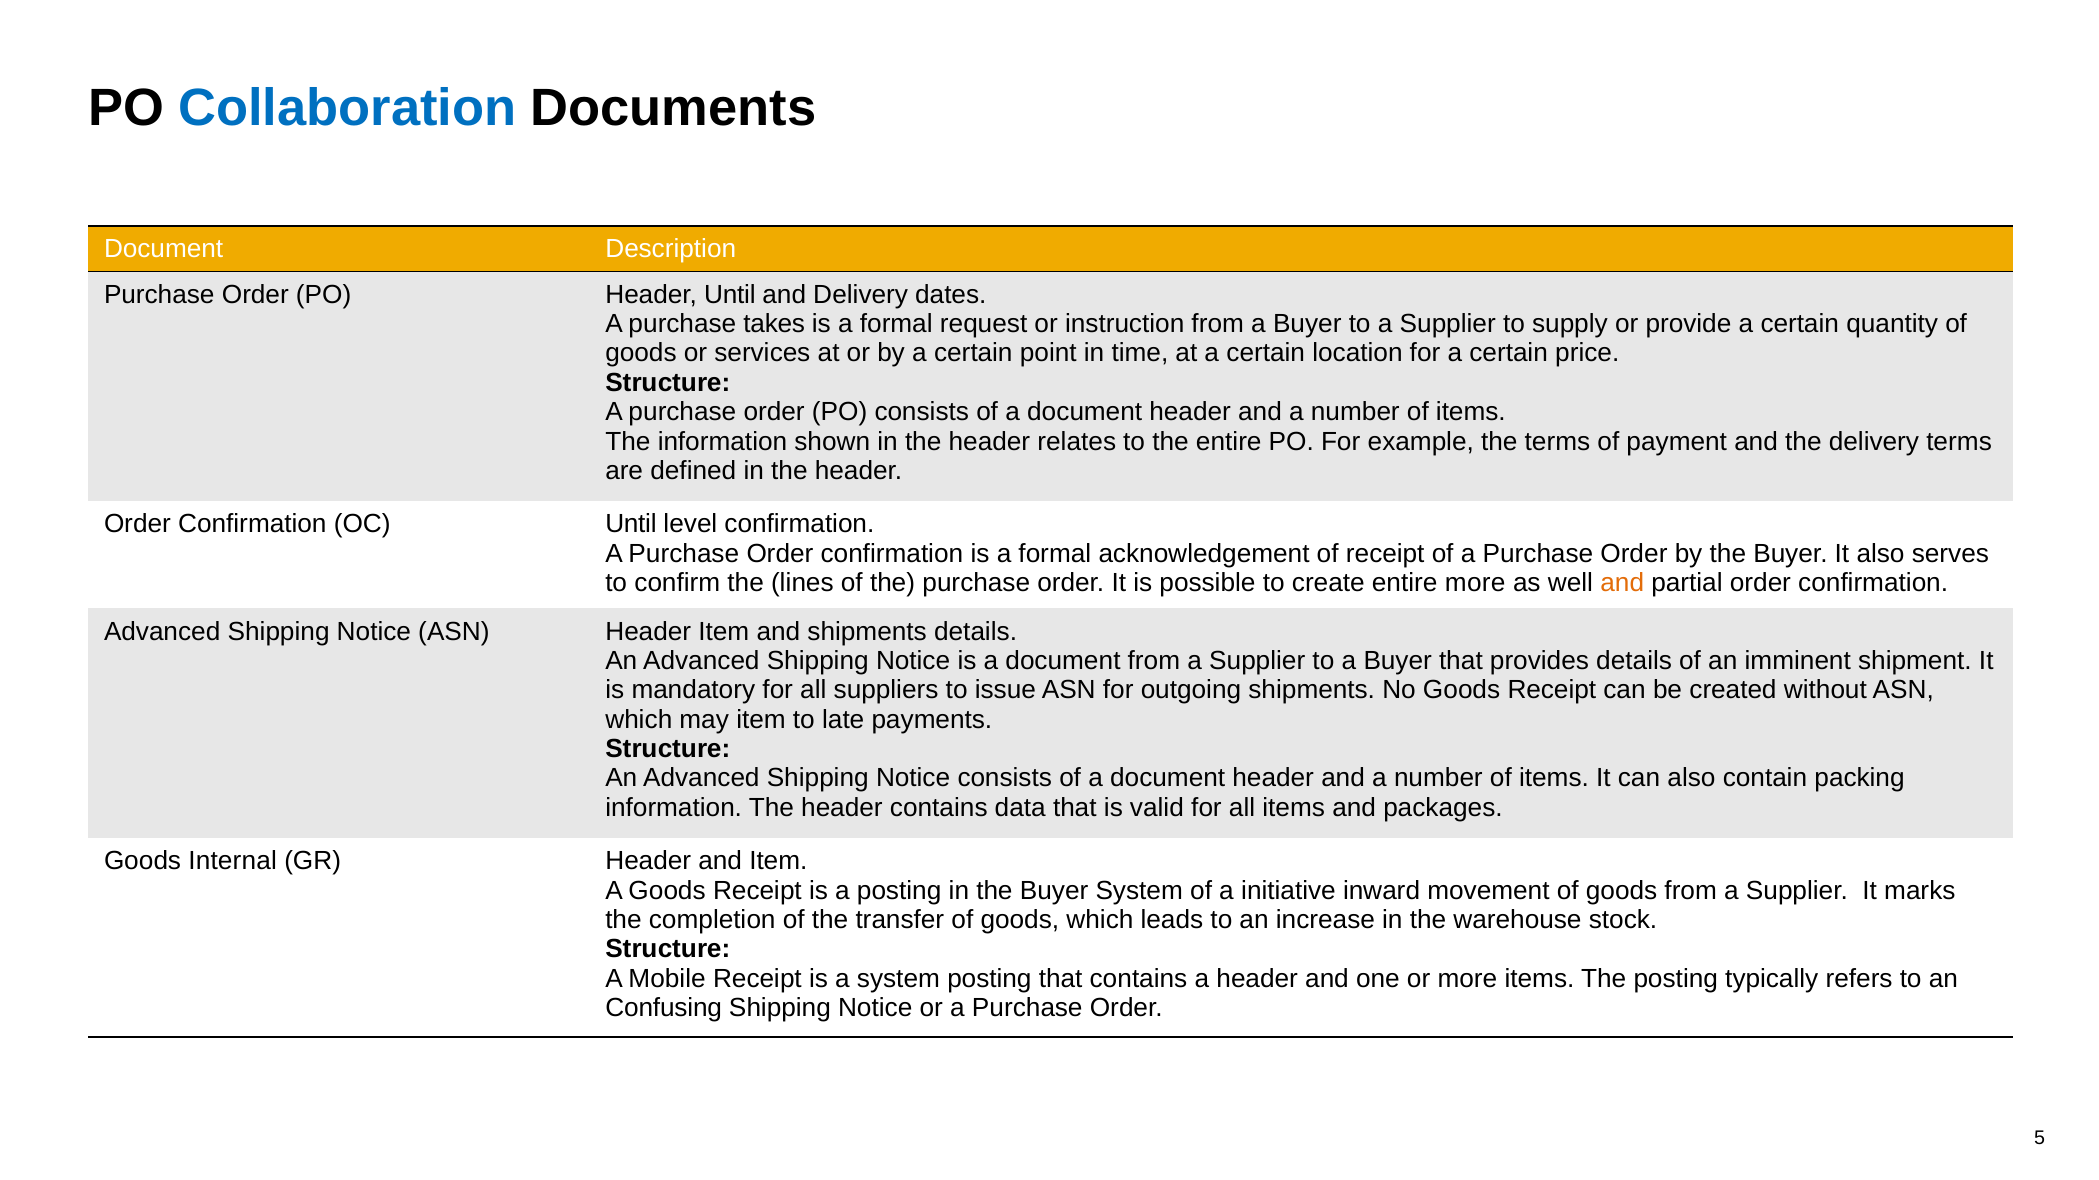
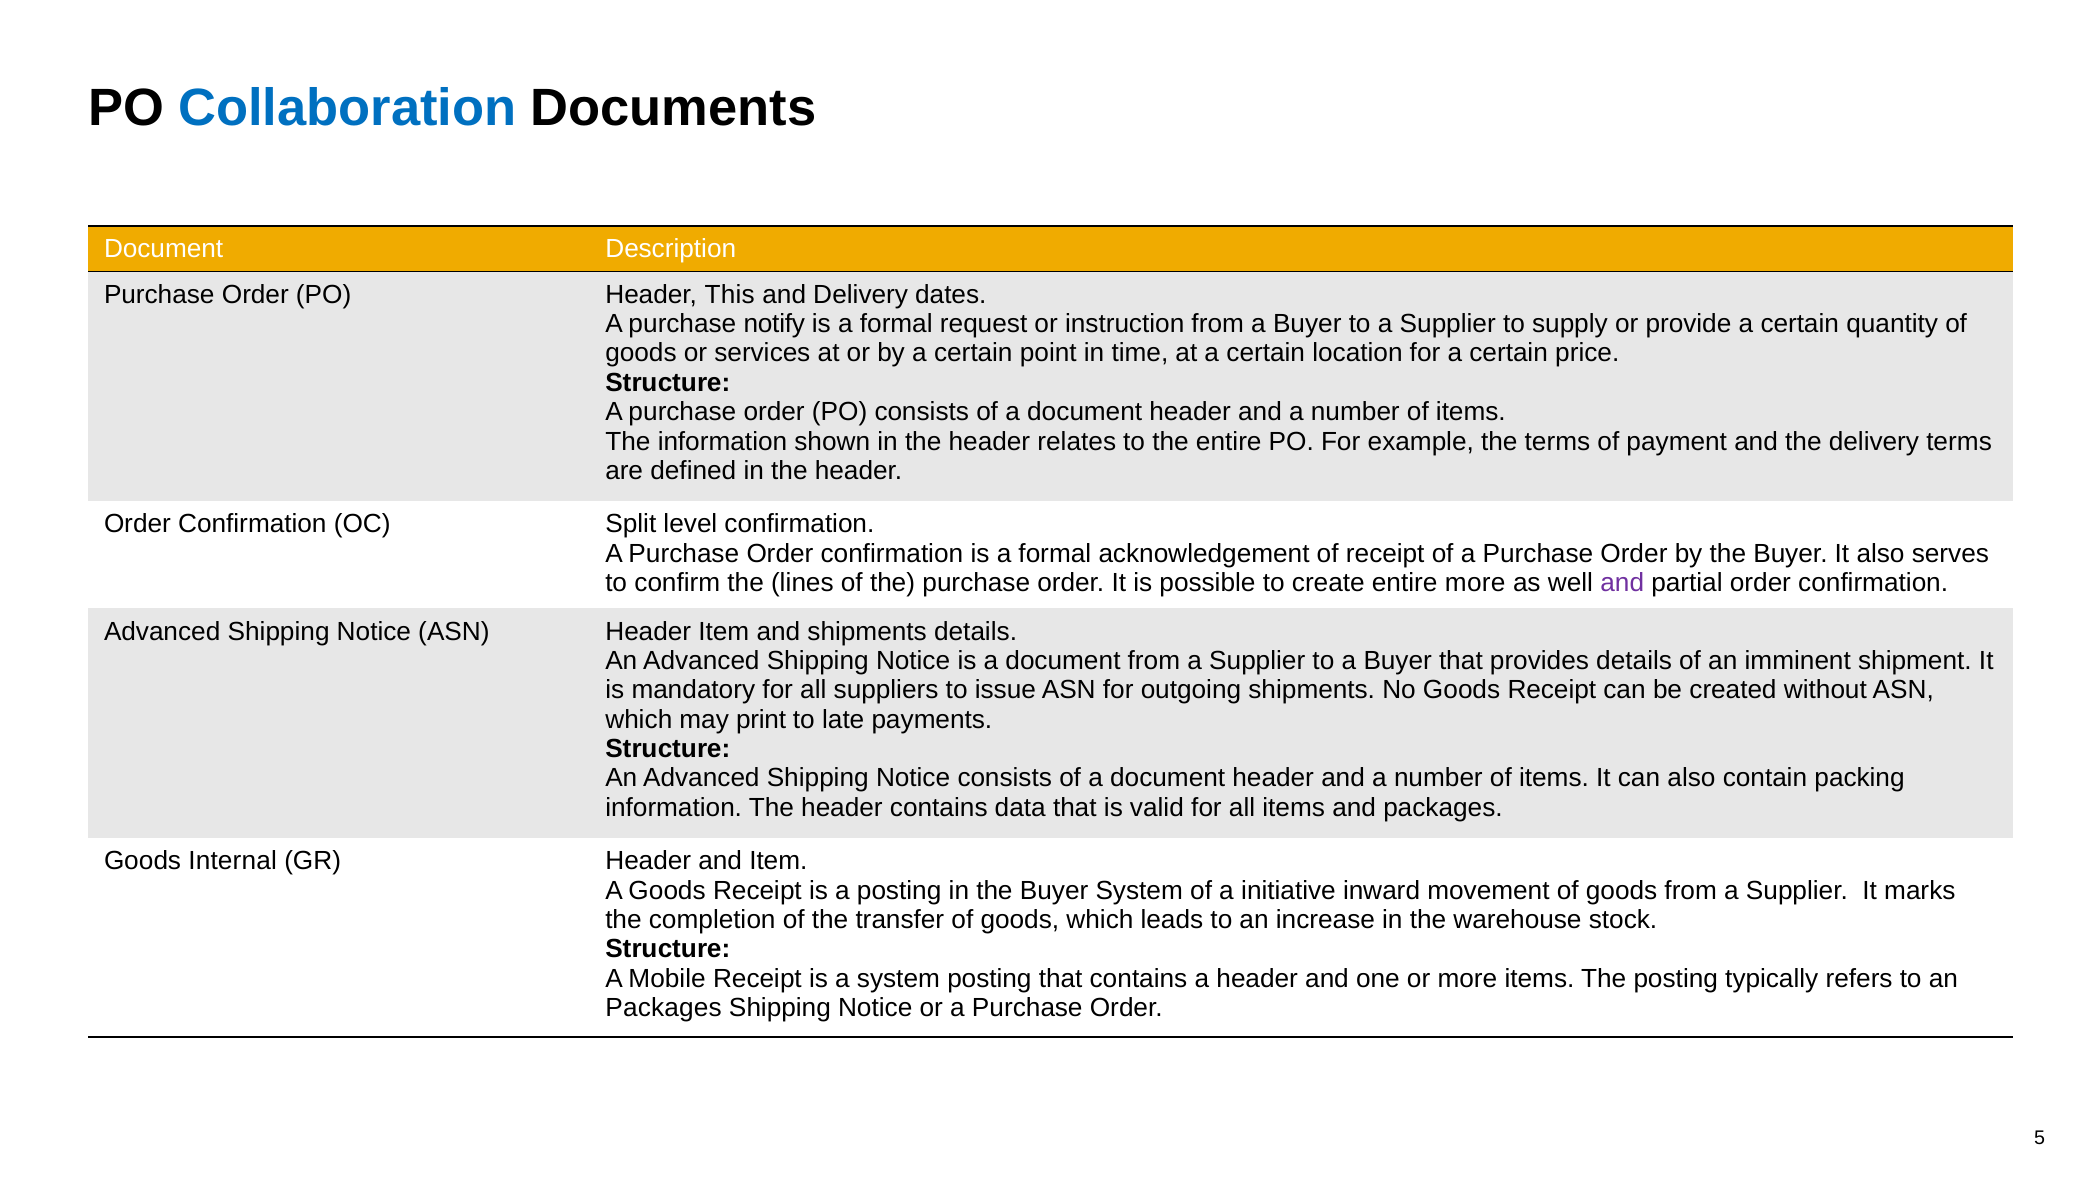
Header Until: Until -> This
takes: takes -> notify
OC Until: Until -> Split
and at (1622, 583) colour: orange -> purple
may item: item -> print
Confusing at (664, 1008): Confusing -> Packages
